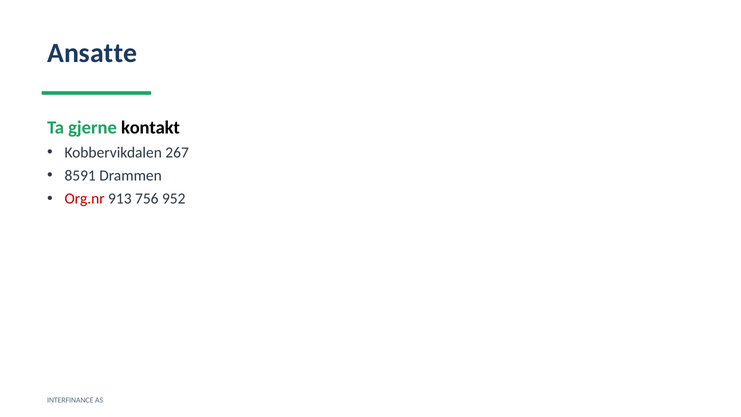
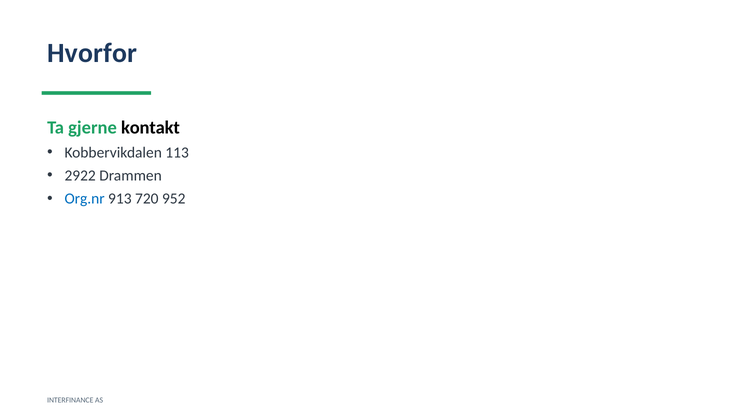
Ansatte: Ansatte -> Hvorfor
267: 267 -> 113
8591: 8591 -> 2922
Org.nr colour: red -> blue
756: 756 -> 720
